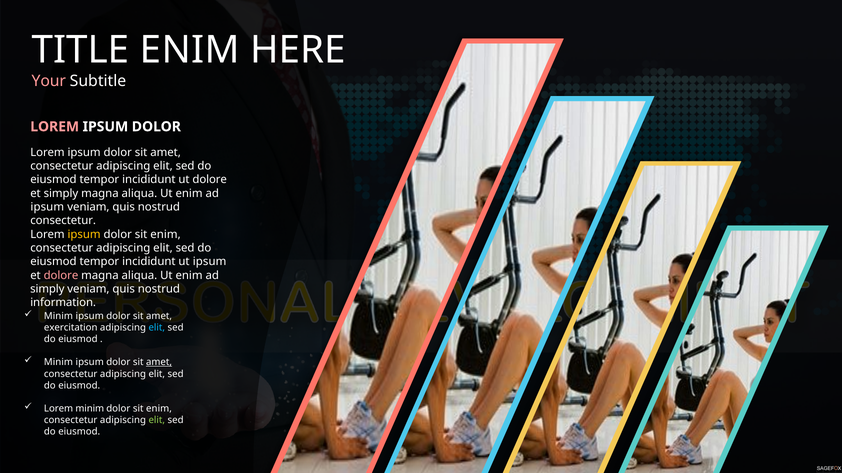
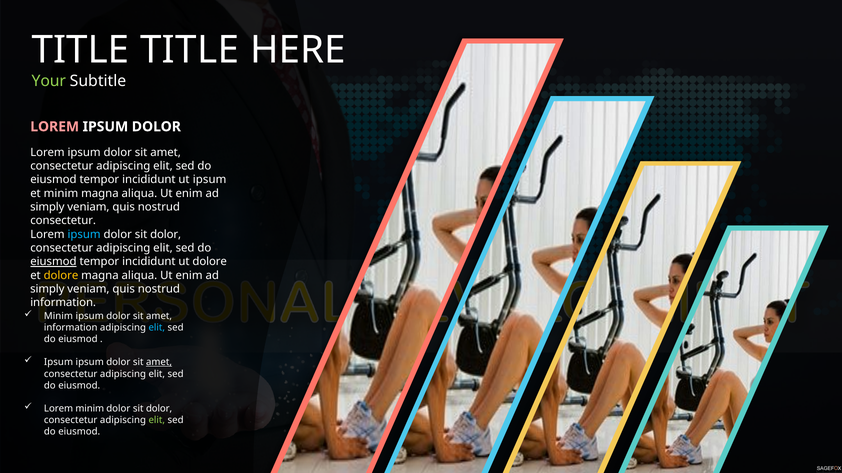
TITLE ENIM: ENIM -> TITLE
Your colour: pink -> light green
ut dolore: dolore -> ipsum
et simply: simply -> minim
ipsum at (47, 207): ipsum -> simply
ipsum at (84, 235) colour: yellow -> light blue
enim at (166, 235): enim -> dolor
eiusmod at (53, 262) underline: none -> present
ut ipsum: ipsum -> dolore
dolore at (61, 276) colour: pink -> yellow
exercitation at (71, 328): exercitation -> information
Minim at (58, 363): Minim -> Ipsum
enim at (159, 409): enim -> dolor
